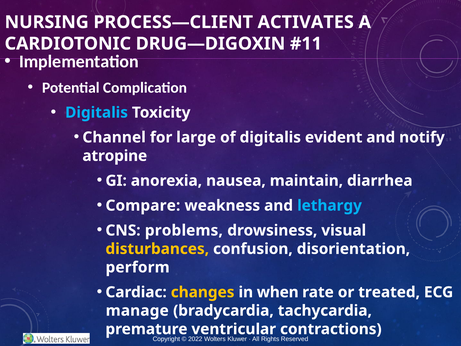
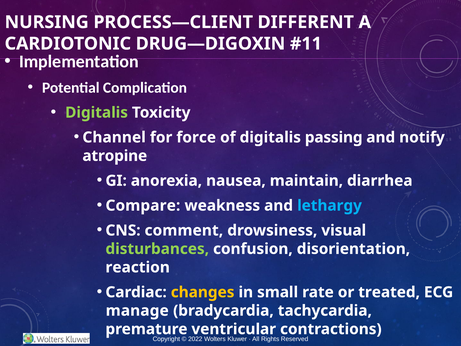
ACTIVATES: ACTIVATES -> DIFFERENT
Digitalis at (97, 112) colour: light blue -> light green
large: large -> force
evident: evident -> passing
problems: problems -> comment
disturbances colour: yellow -> light green
perform: perform -> reaction
when: when -> small
